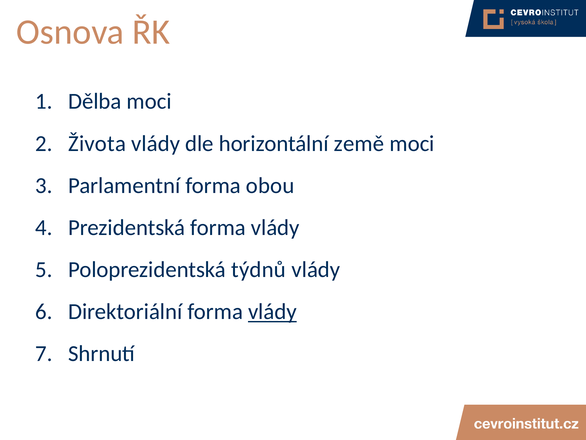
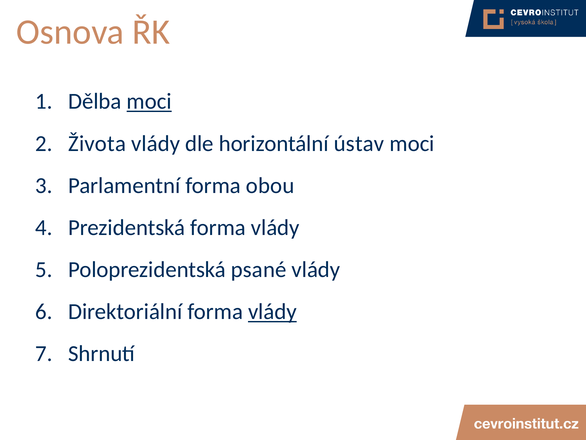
moci at (149, 101) underline: none -> present
země: země -> ústav
týdnů: týdnů -> psané
